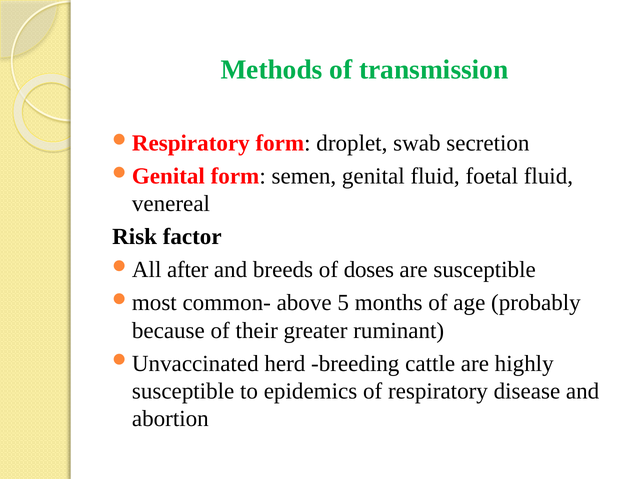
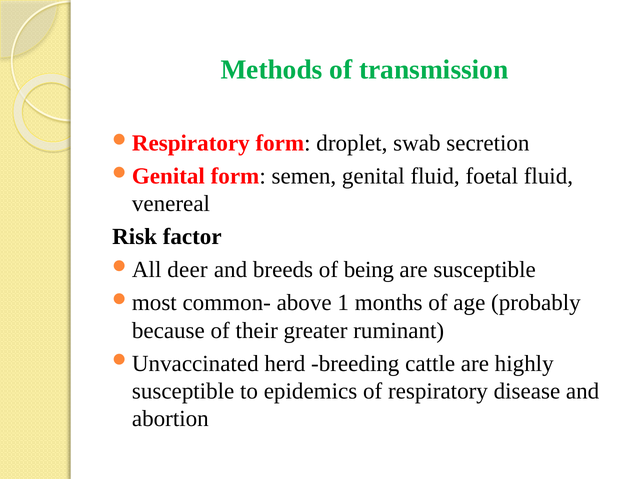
after: after -> deer
doses: doses -> being
5: 5 -> 1
